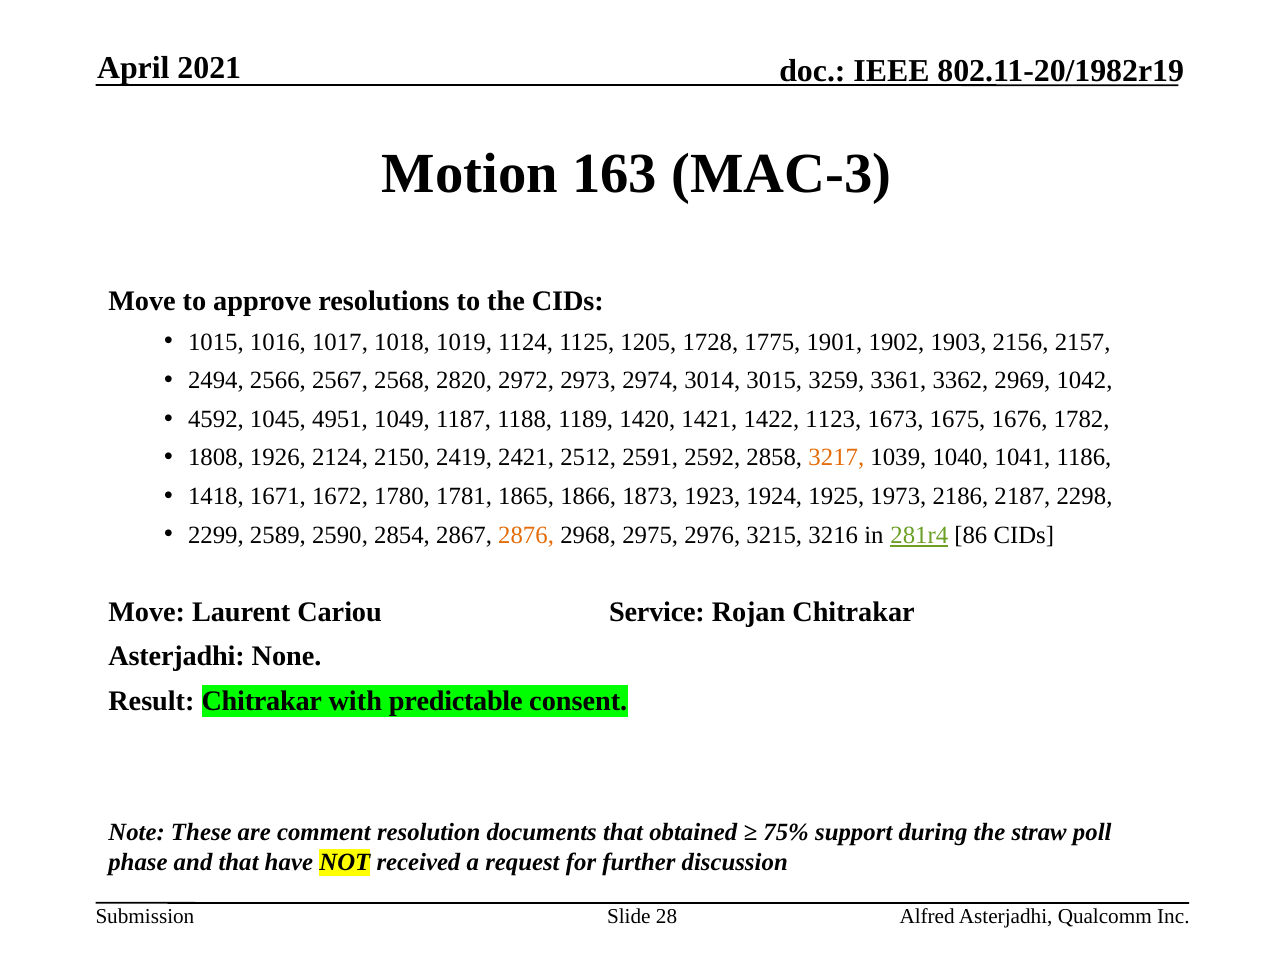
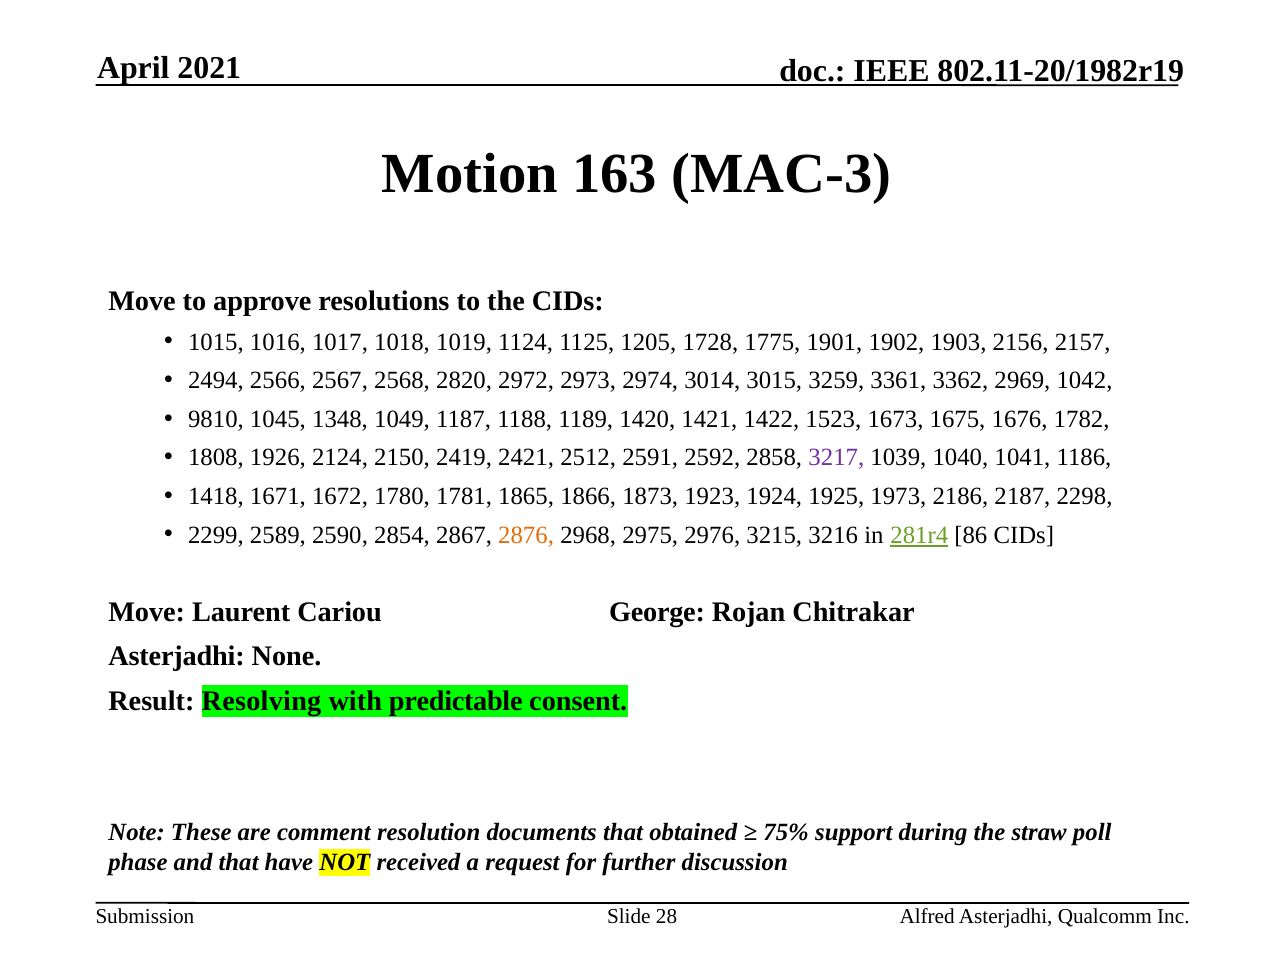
4592: 4592 -> 9810
4951: 4951 -> 1348
1123: 1123 -> 1523
3217 colour: orange -> purple
Service: Service -> George
Result Chitrakar: Chitrakar -> Resolving
